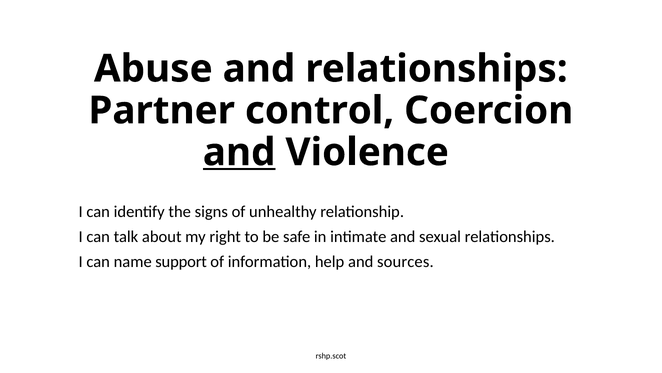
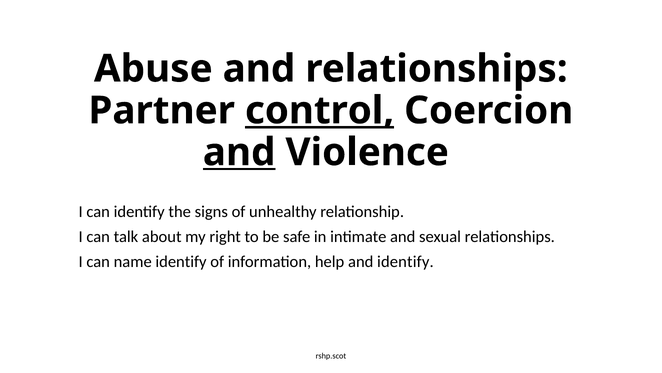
control underline: none -> present
name support: support -> identify
and sources: sources -> identify
